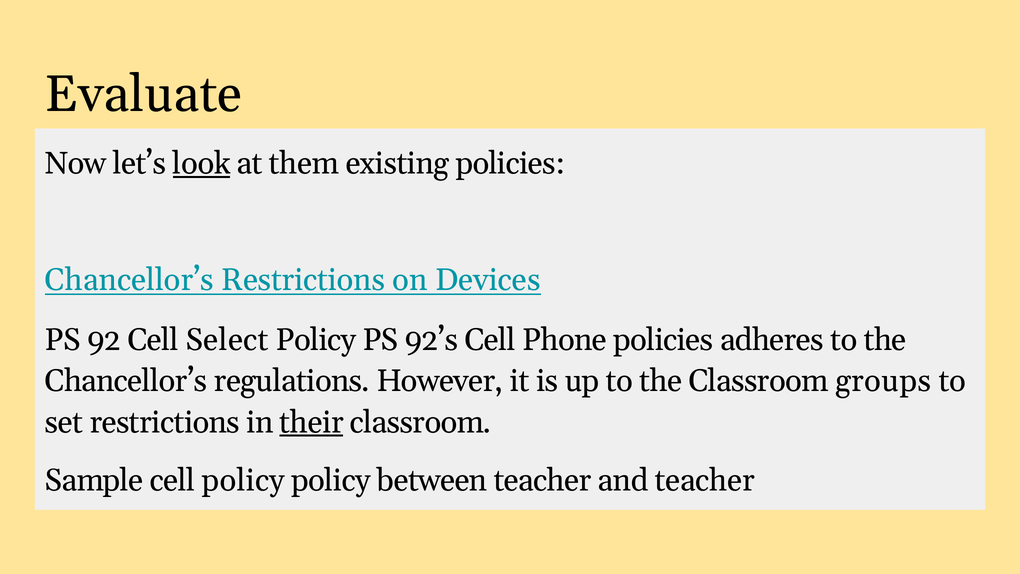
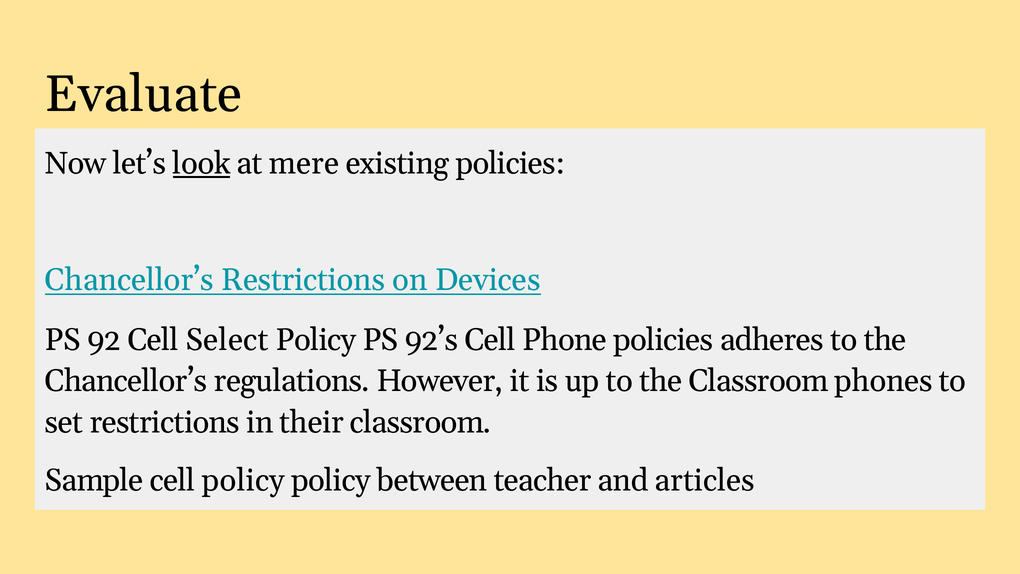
them: them -> mere
groups: groups -> phones
their underline: present -> none
and teacher: teacher -> articles
